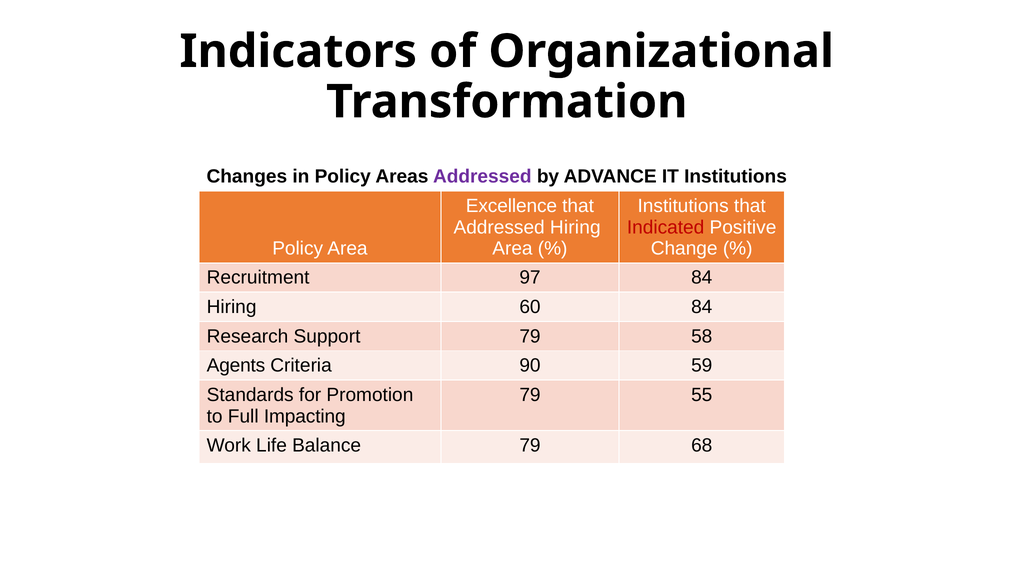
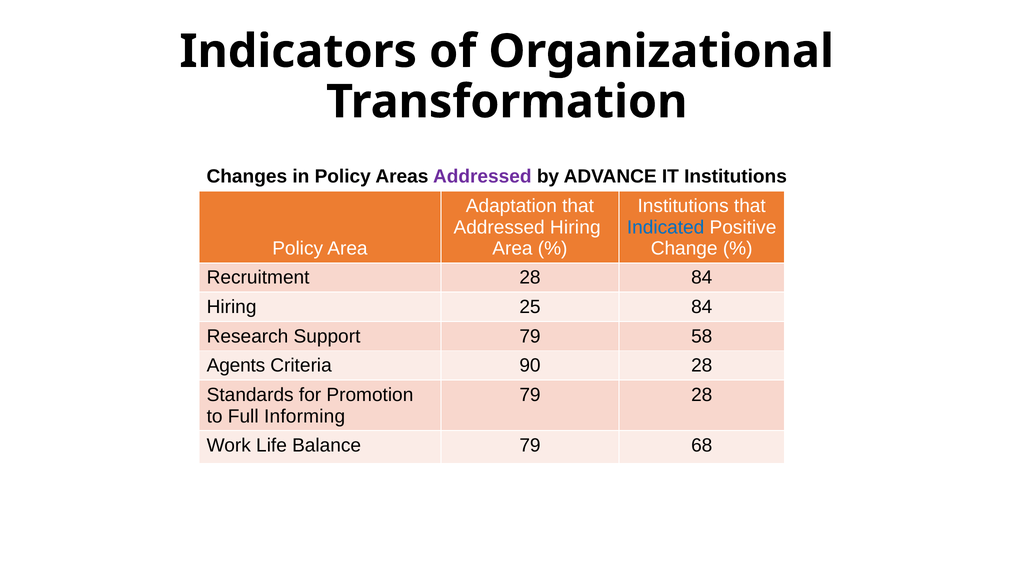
Excellence: Excellence -> Adaptation
Indicated colour: red -> blue
Recruitment 97: 97 -> 28
60: 60 -> 25
90 59: 59 -> 28
79 55: 55 -> 28
Impacting: Impacting -> Informing
